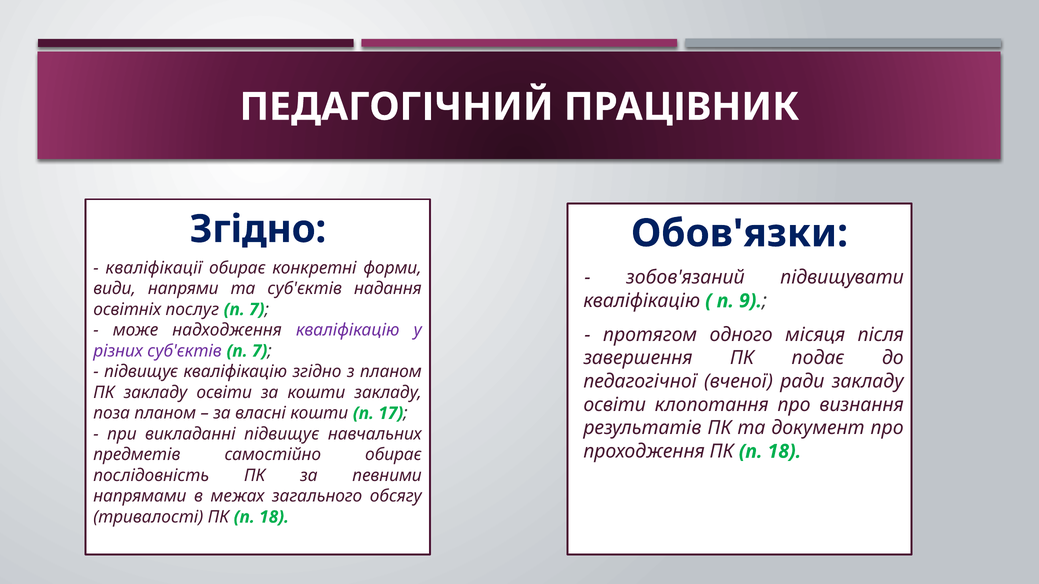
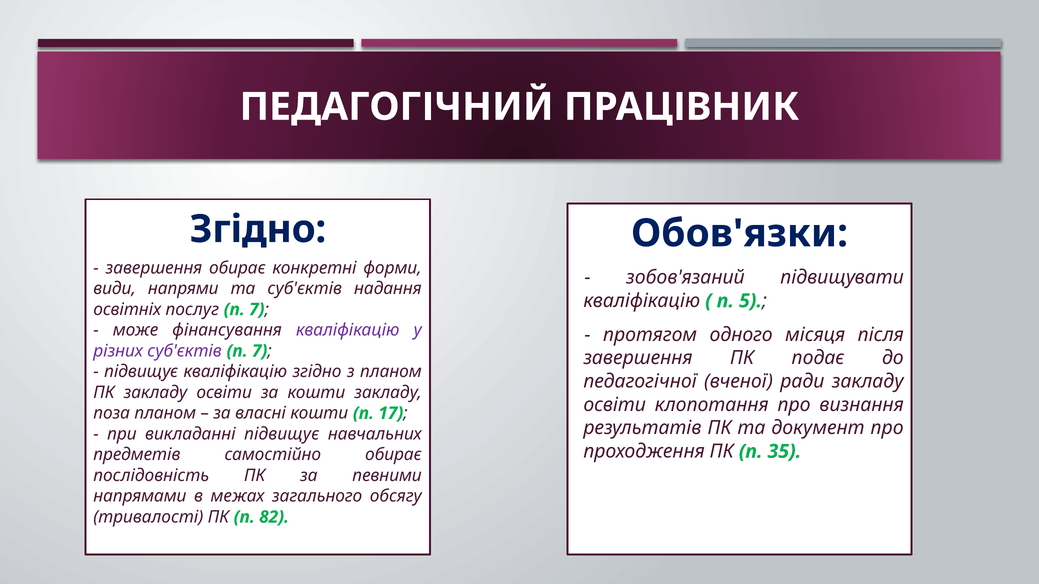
кваліфікації at (154, 268): кваліфікації -> завершення
9: 9 -> 5
надходження: надходження -> фінансування
проходження ПК п 18: 18 -> 35
тривалості ПК п 18: 18 -> 82
